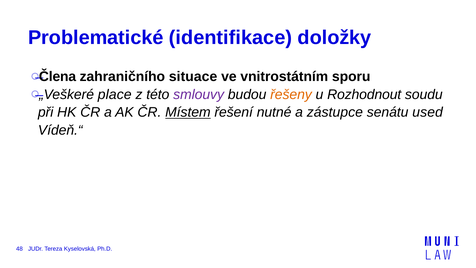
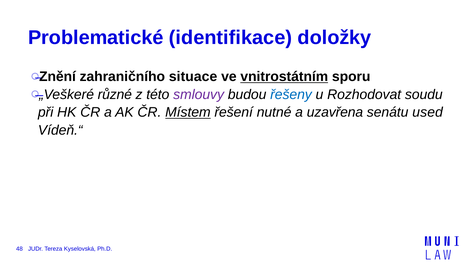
Člena: Člena -> Znění
vnitrostátním underline: none -> present
place: place -> různé
řešeny colour: orange -> blue
Rozhodnout: Rozhodnout -> Rozhodovat
zástupce: zástupce -> uzavřena
